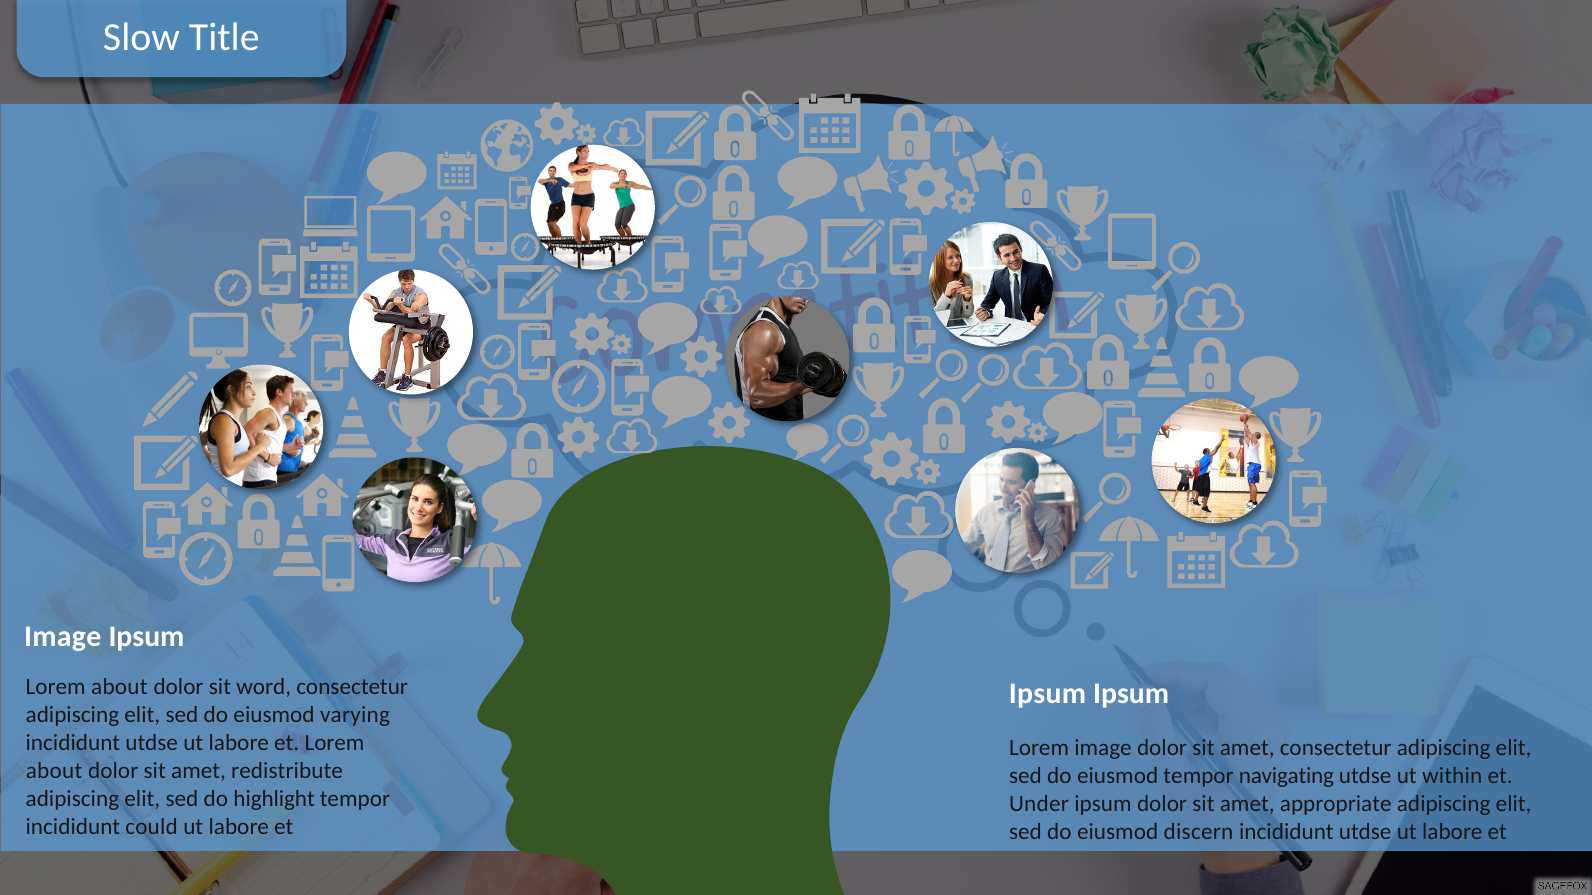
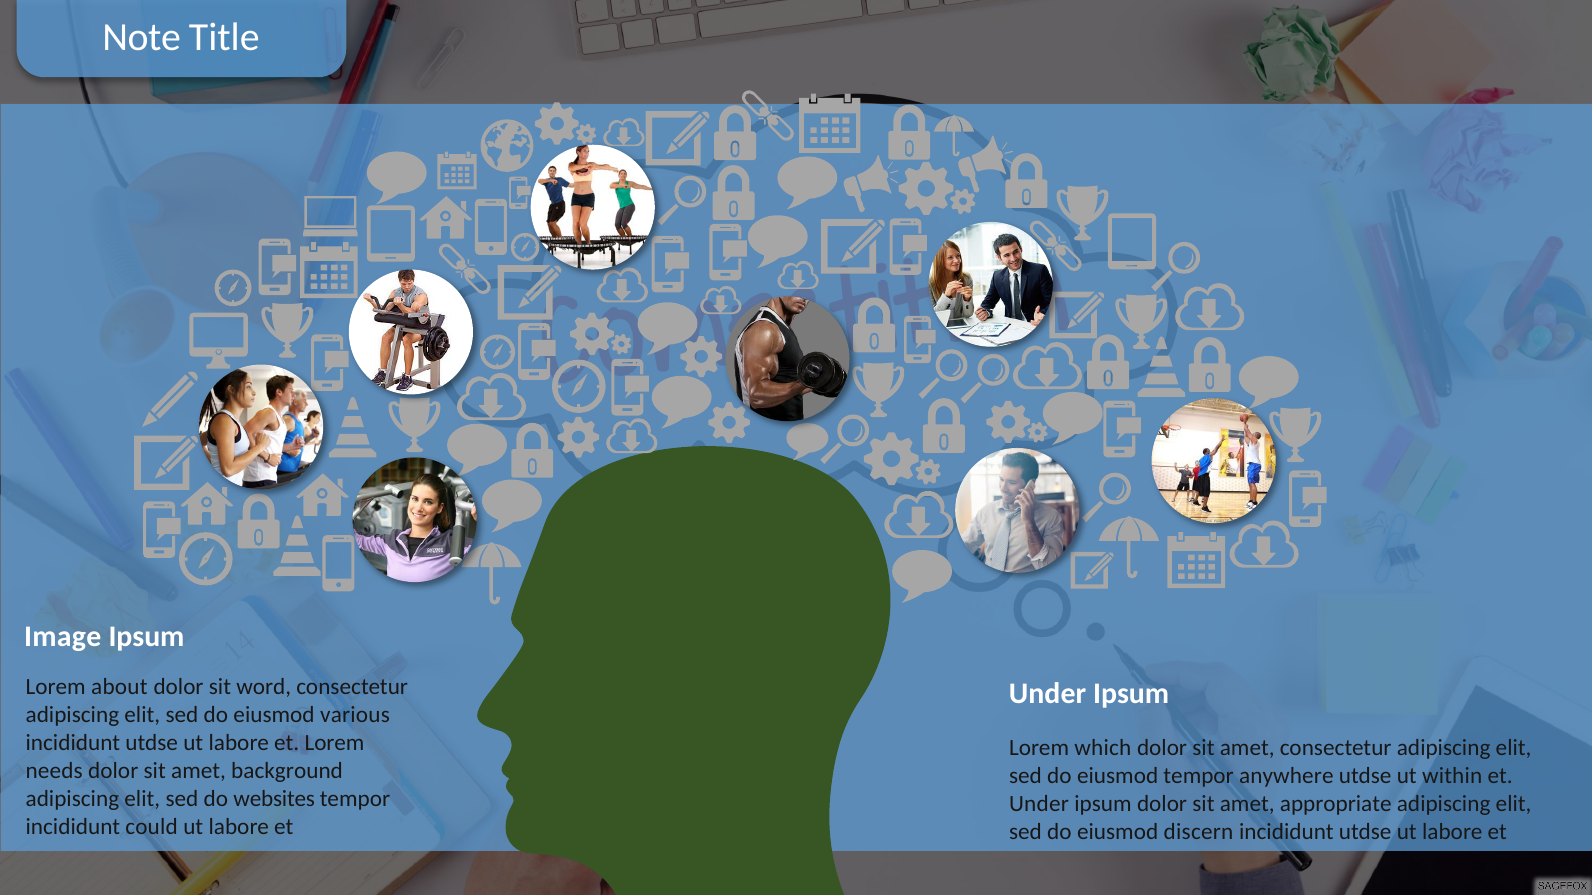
Slow: Slow -> Note
Ipsum at (1047, 694): Ipsum -> Under
varying: varying -> various
Lorem image: image -> which
about at (54, 771): about -> needs
redistribute: redistribute -> background
navigating: navigating -> anywhere
highlight: highlight -> websites
